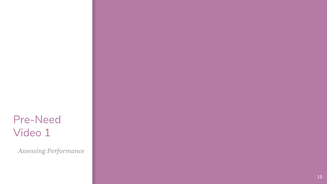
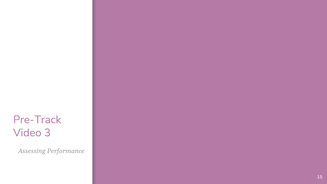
Pre-Need: Pre-Need -> Pre-Track
1: 1 -> 3
